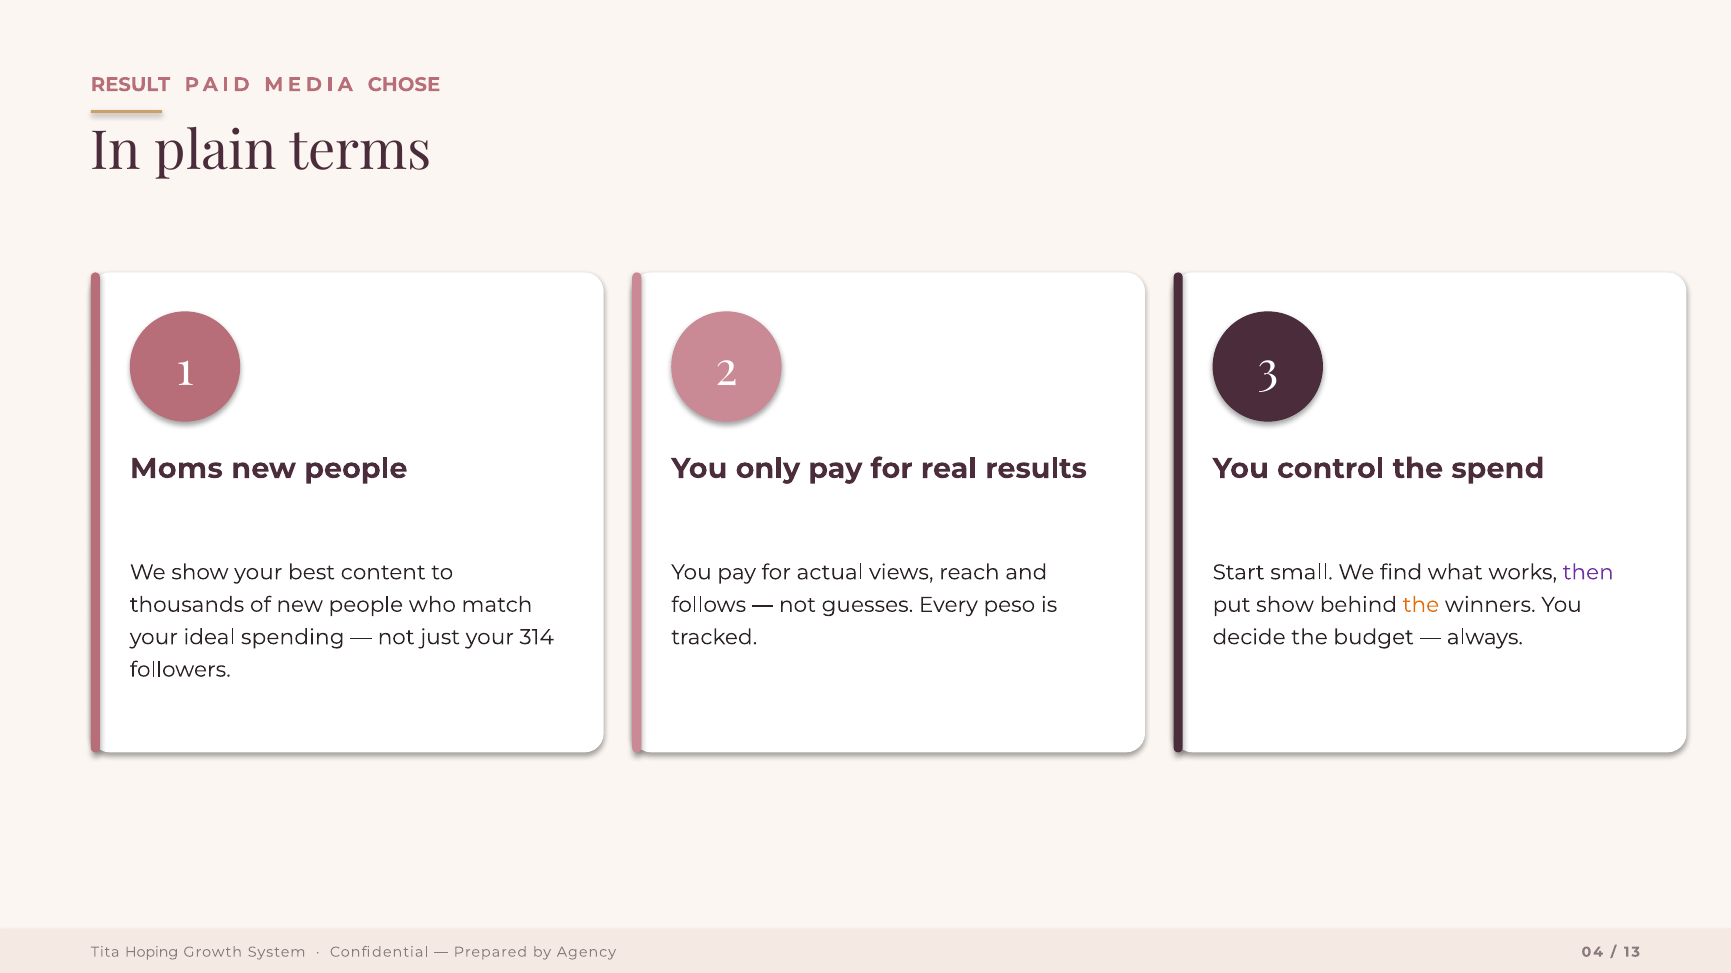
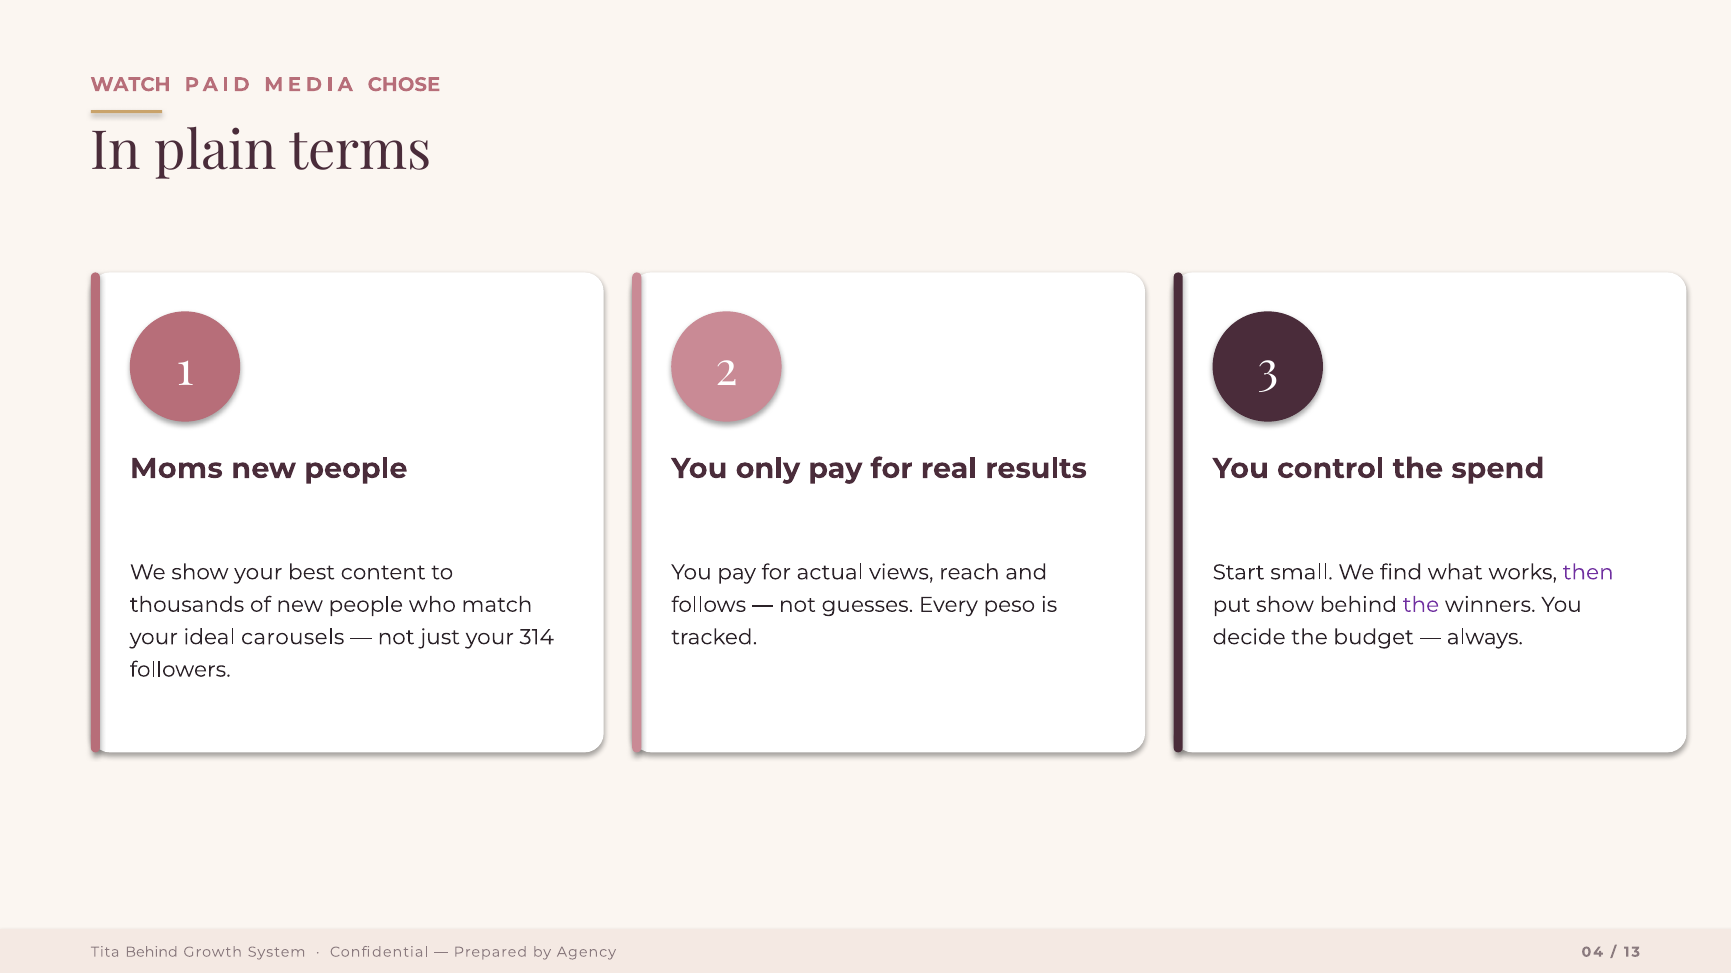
RESULT: RESULT -> WATCH
the at (1421, 605) colour: orange -> purple
spending: spending -> carousels
Tita Hoping: Hoping -> Behind
